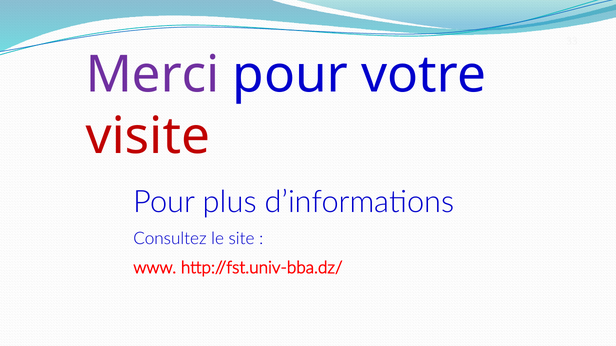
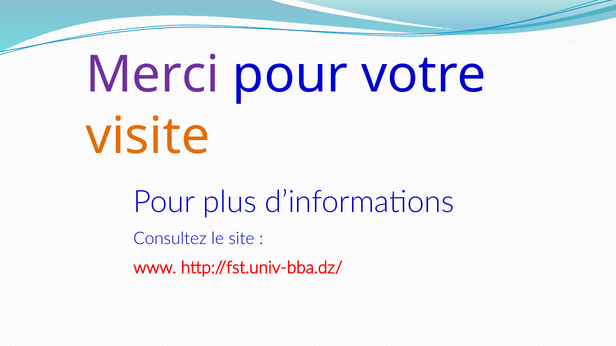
visite colour: red -> orange
